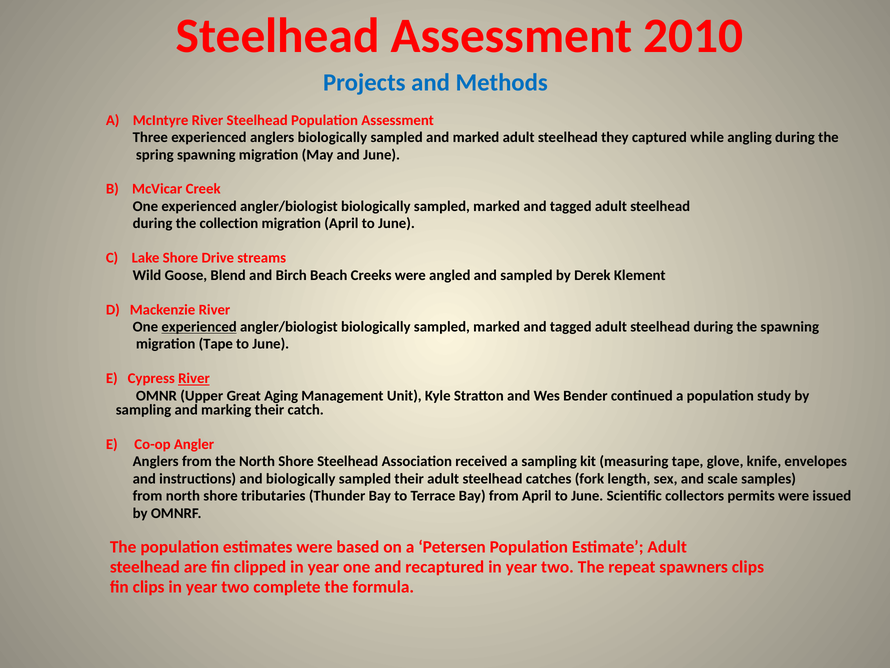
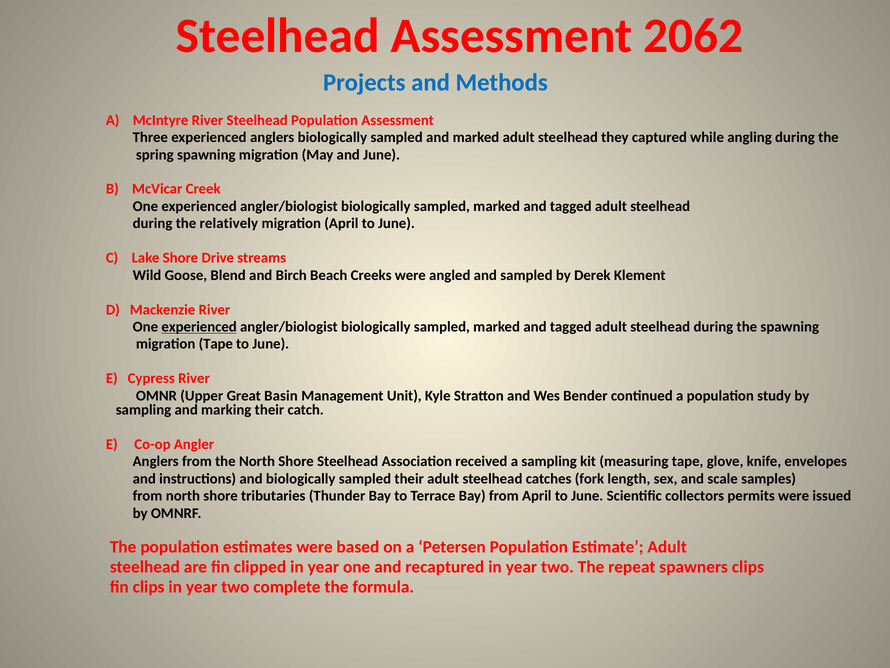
2010: 2010 -> 2062
collection: collection -> relatively
River at (194, 378) underline: present -> none
Aging: Aging -> Basin
